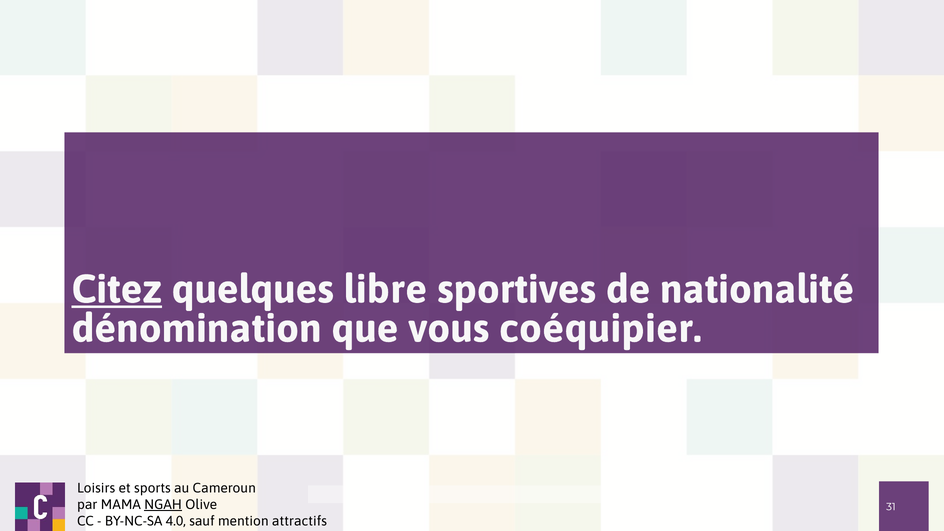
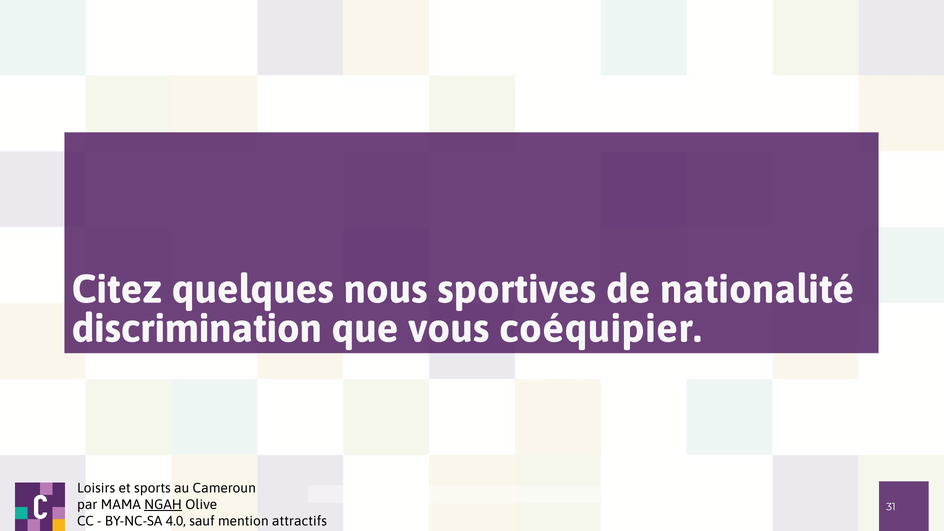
Citez underline: present -> none
libre: libre -> nous
dénomination: dénomination -> discrimination
